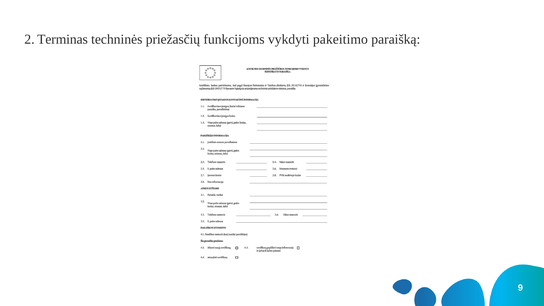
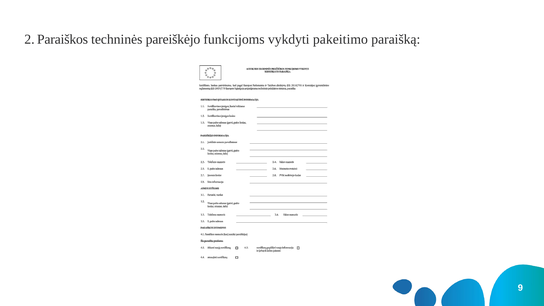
Terminas: Terminas -> Paraiškos
priežasčių: priežasčių -> pareiškėjo
